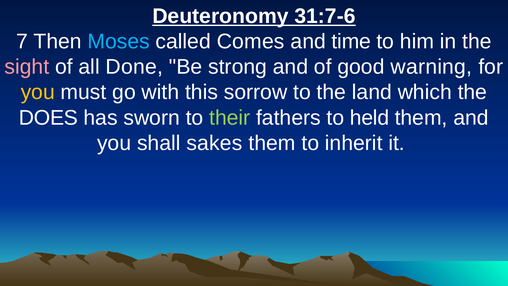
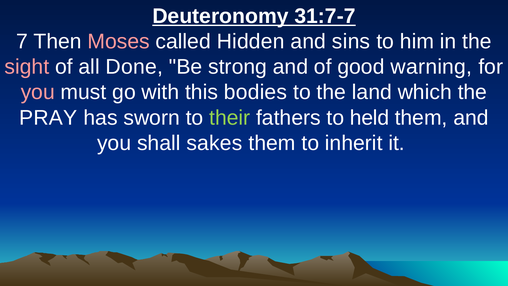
31:7-6: 31:7-6 -> 31:7-7
Moses colour: light blue -> pink
Comes: Comes -> Hidden
time: time -> sins
you at (38, 92) colour: yellow -> pink
sorrow: sorrow -> bodies
DOES: DOES -> PRAY
